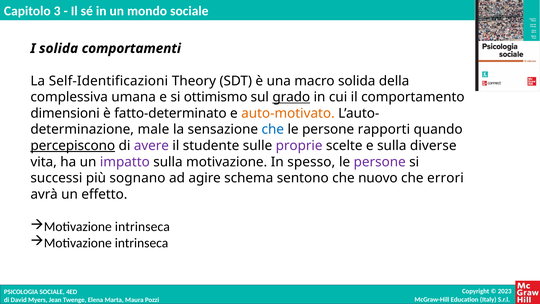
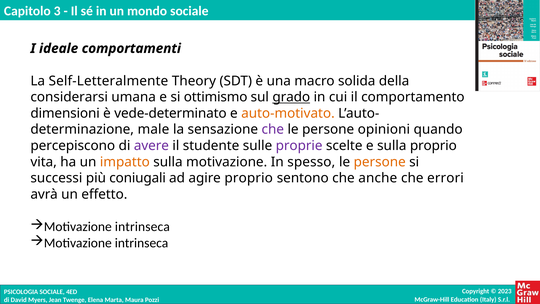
I solida: solida -> ideale
Self-Identificazioni: Self-Identificazioni -> Self-Letteralmente
complessiva: complessiva -> considerarsi
fatto-determinato: fatto-determinato -> vede-determinato
che at (273, 129) colour: blue -> purple
rapporti: rapporti -> opinioni
percepiscono underline: present -> none
sulla diverse: diverse -> proprio
impatto colour: purple -> orange
persone at (380, 162) colour: purple -> orange
sognano: sognano -> coniugali
agire schema: schema -> proprio
nuovo: nuovo -> anche
